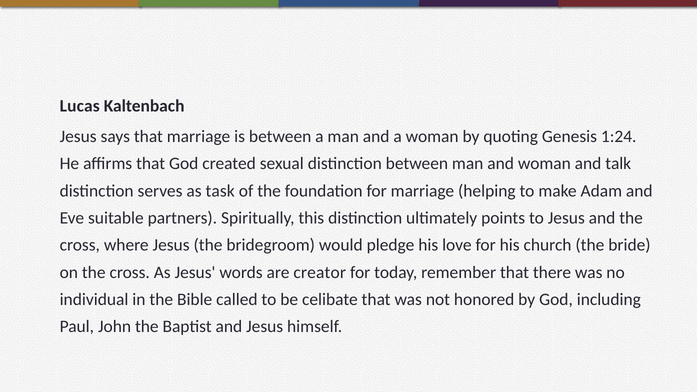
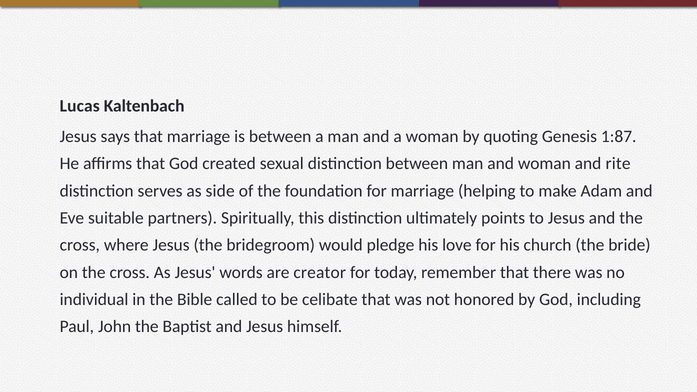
1:24: 1:24 -> 1:87
talk: talk -> rite
task: task -> side
